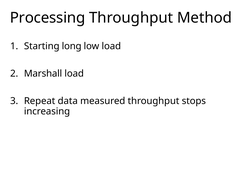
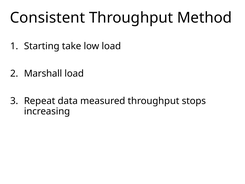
Processing: Processing -> Consistent
long: long -> take
